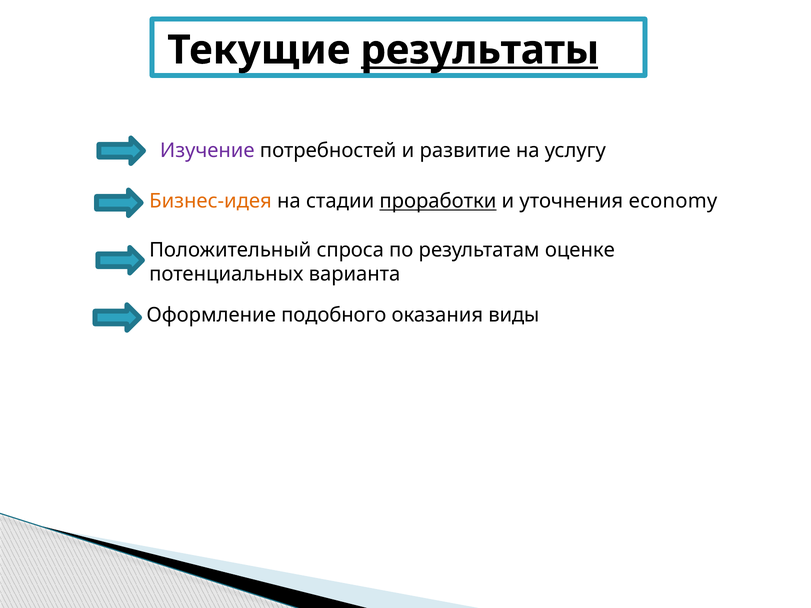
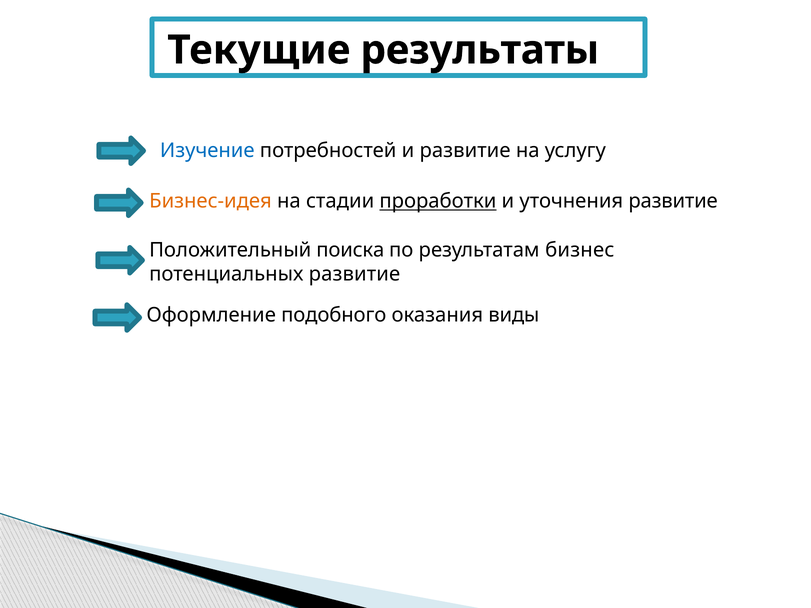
результаты underline: present -> none
Изучение colour: purple -> blue
уточнения economy: economy -> развитие
спроса: спроса -> поиска
оценке: оценке -> бизнес
потенциальных варианта: варианта -> развитие
